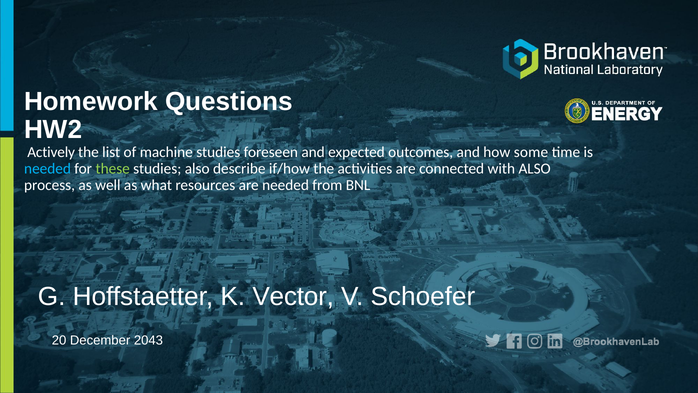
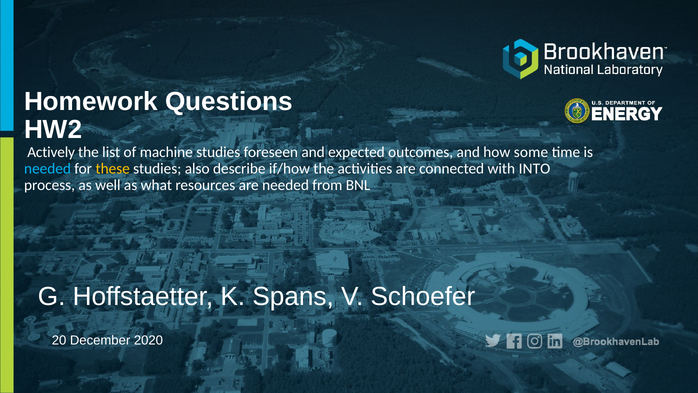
these colour: light green -> yellow
with ALSO: ALSO -> INTO
Vector: Vector -> Spans
2043: 2043 -> 2020
